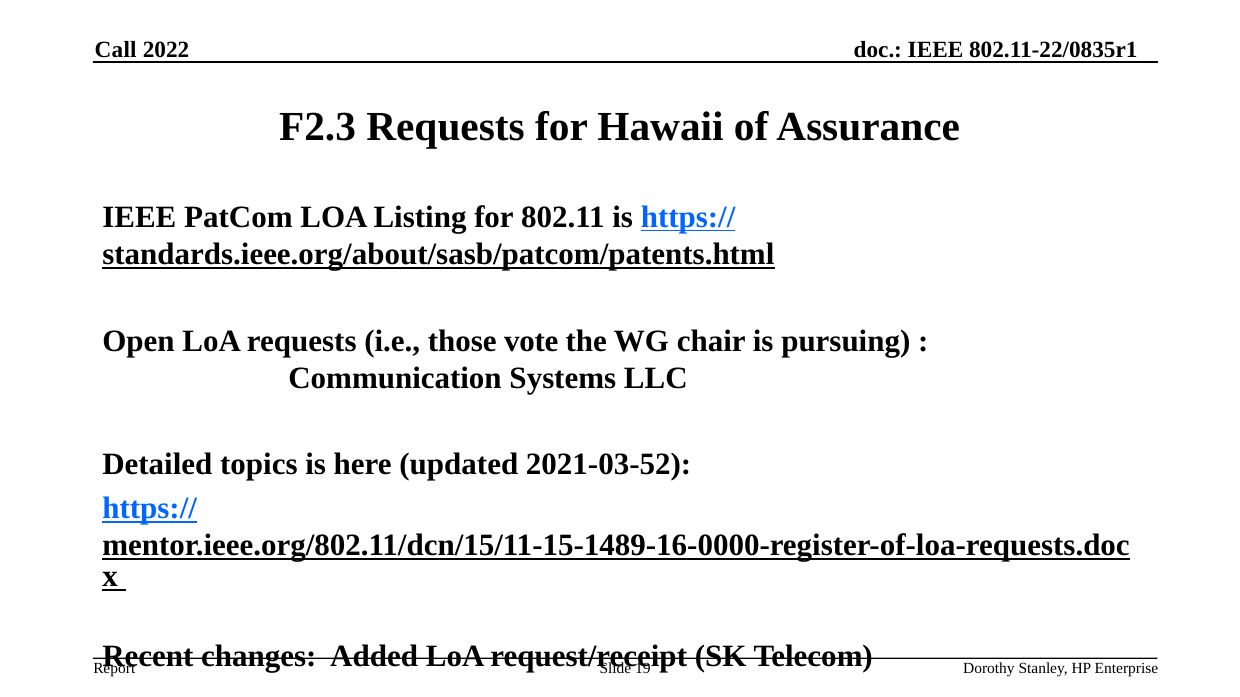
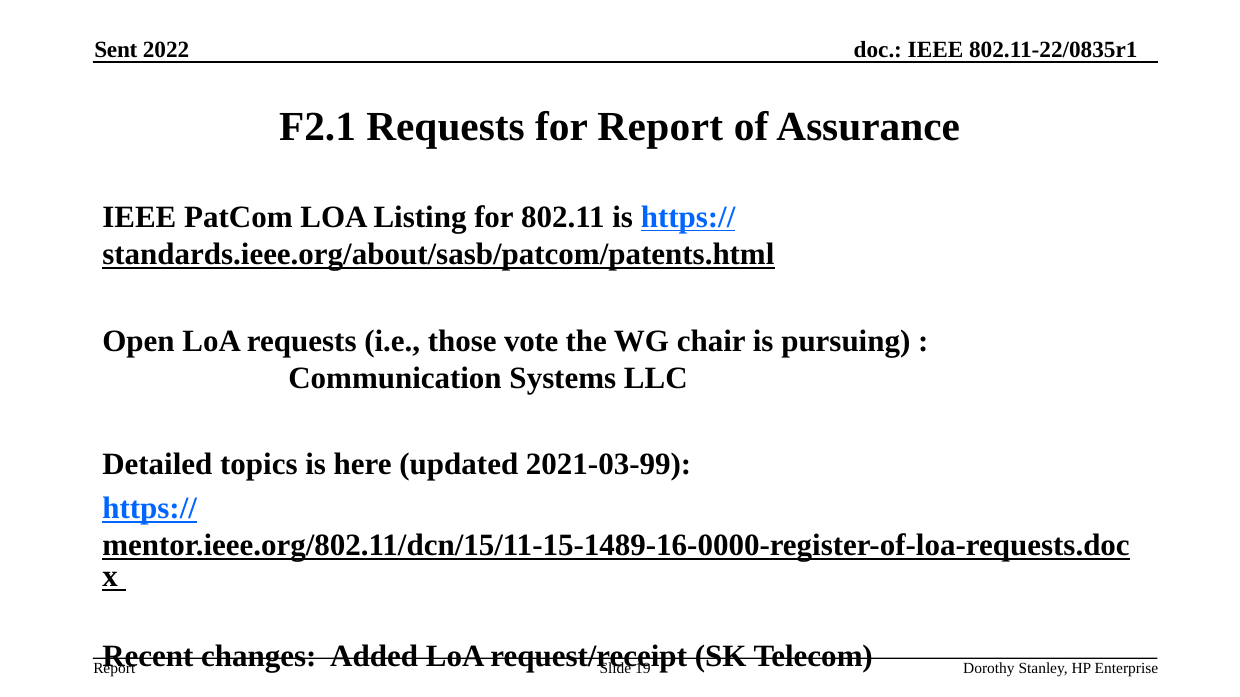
Call: Call -> Sent
F2.3: F2.3 -> F2.1
for Hawaii: Hawaii -> Report
2021-03-52: 2021-03-52 -> 2021-03-99
